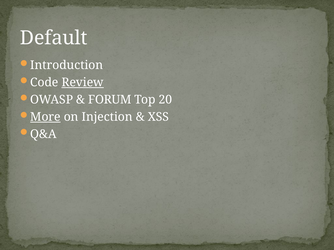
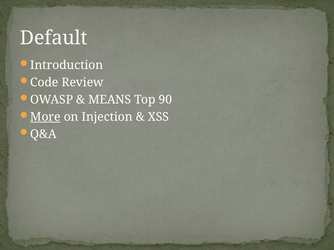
Review underline: present -> none
FORUM: FORUM -> MEANS
20: 20 -> 90
